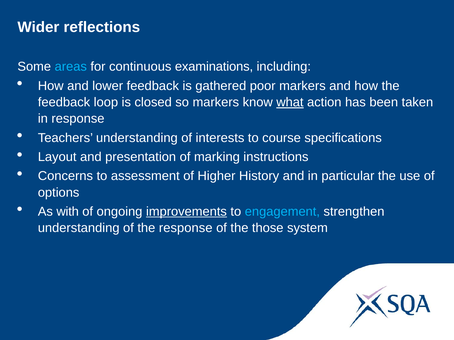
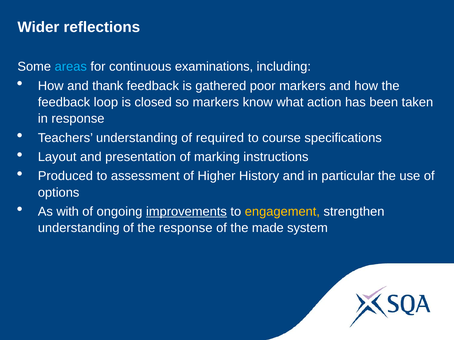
lower: lower -> thank
what underline: present -> none
interests: interests -> required
Concerns: Concerns -> Produced
engagement colour: light blue -> yellow
those: those -> made
